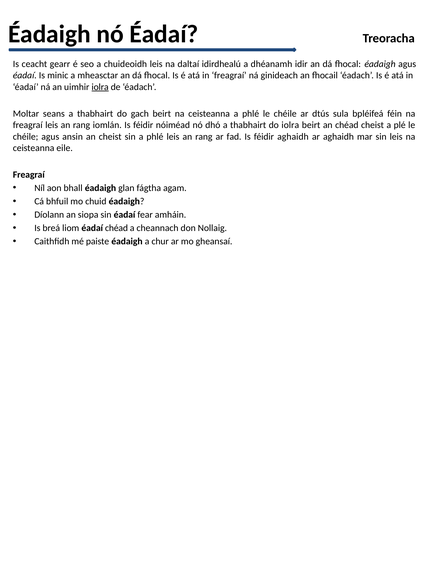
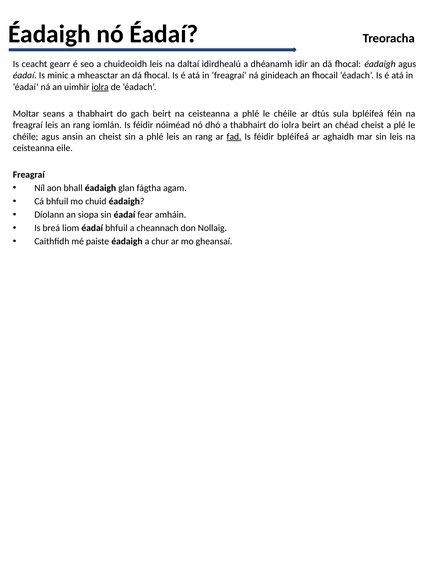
fad underline: none -> present
féidir aghaidh: aghaidh -> bpléifeá
éadaí chéad: chéad -> bhfuil
